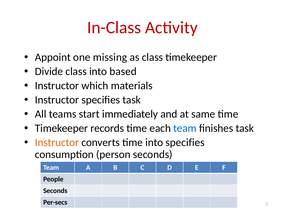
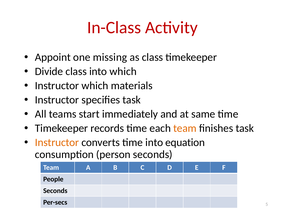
into based: based -> which
team at (185, 128) colour: blue -> orange
into specifies: specifies -> equation
